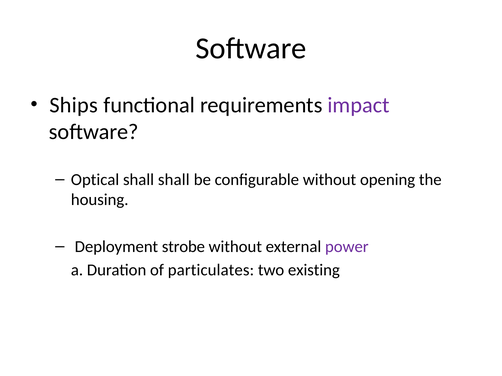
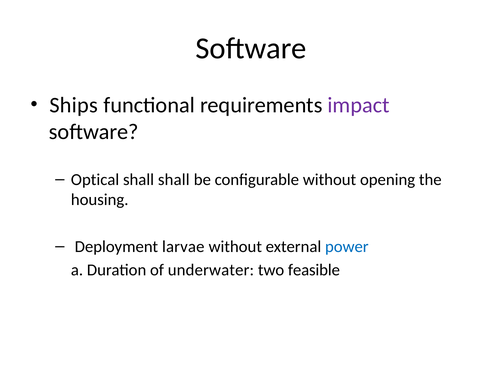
strobe: strobe -> larvae
power colour: purple -> blue
particulates: particulates -> underwater
existing: existing -> feasible
